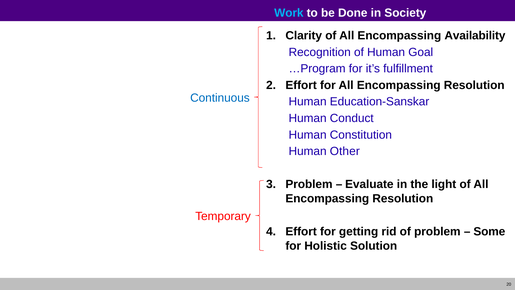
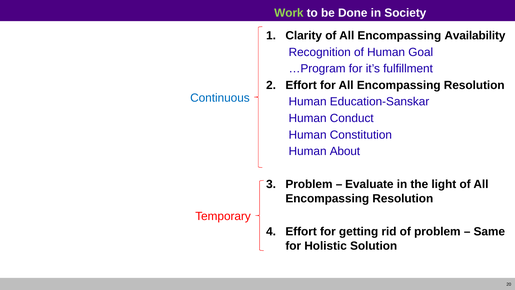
Work colour: light blue -> light green
Other: Other -> About
Some: Some -> Same
